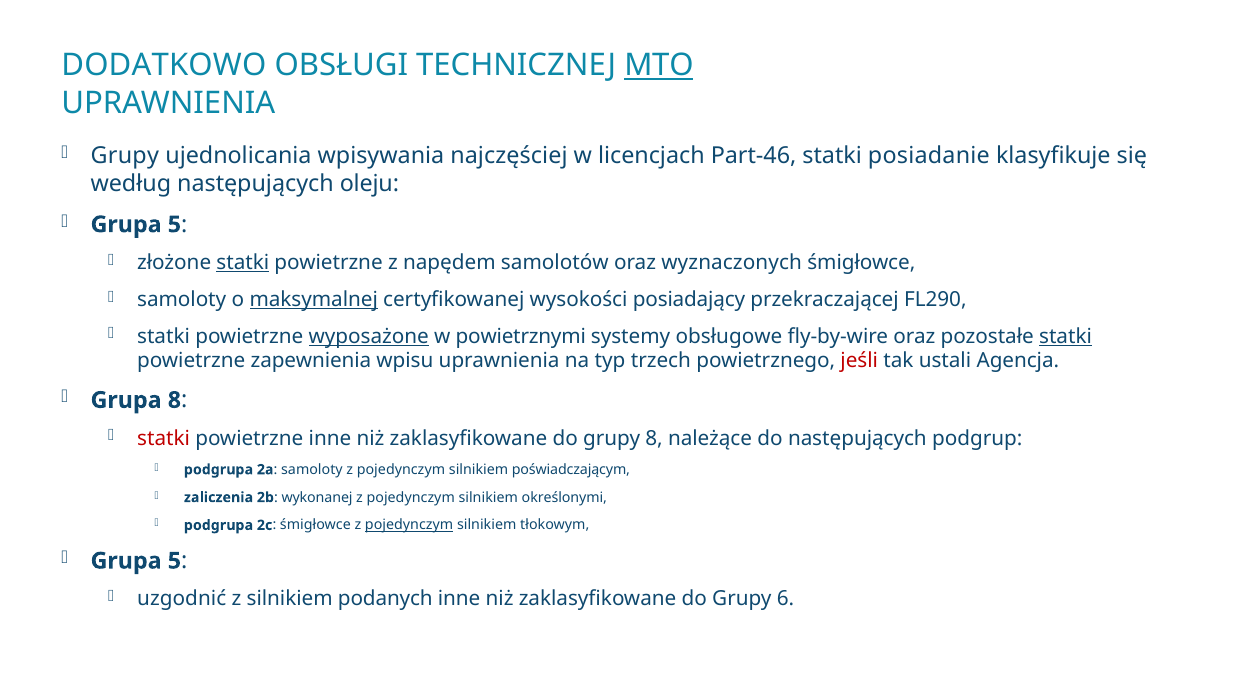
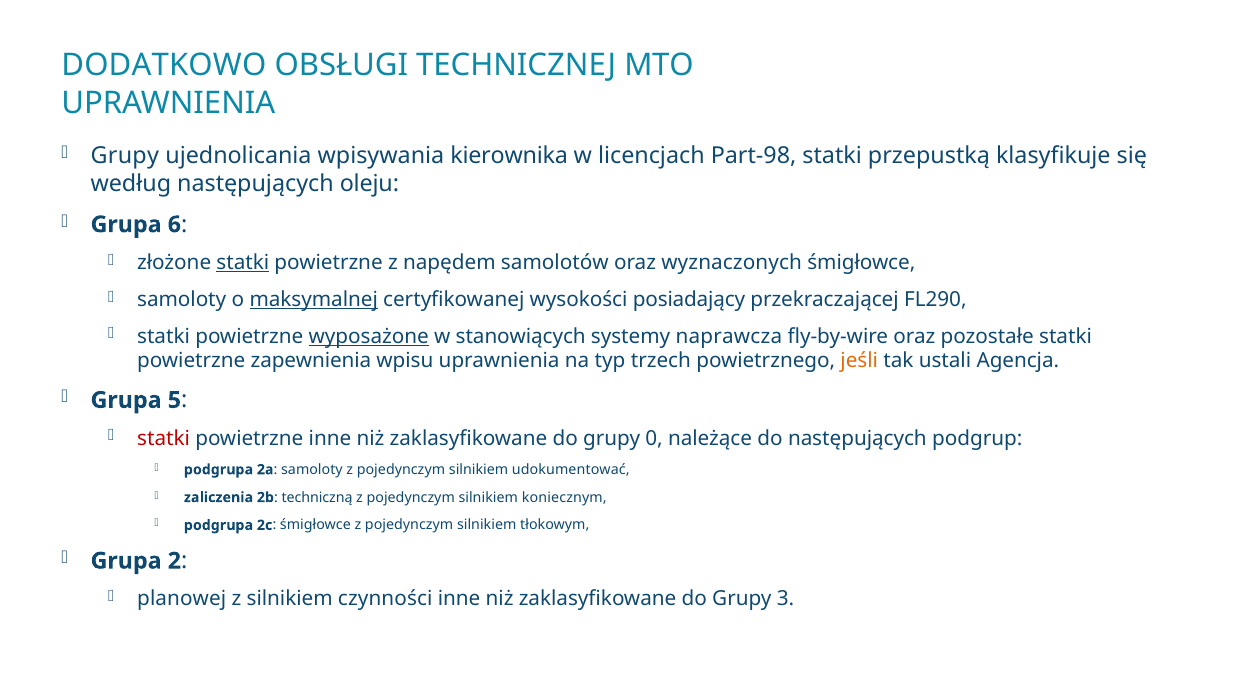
MTO underline: present -> none
najczęściej: najczęściej -> kierownika
Part-46: Part-46 -> Part-98
posiadanie: posiadanie -> przepustką
5 at (174, 224): 5 -> 6
powietrznymi: powietrznymi -> stanowiących
obsługowe: obsługowe -> naprawcza
statki at (1066, 336) underline: present -> none
jeśli colour: red -> orange
Grupa 8: 8 -> 5
grupy 8: 8 -> 0
poświadczającym: poświadczającym -> udokumentować
wykonanej: wykonanej -> techniczną
określonymi: określonymi -> koniecznym
pojedynczym at (409, 525) underline: present -> none
5 at (174, 561): 5 -> 2
uzgodnić: uzgodnić -> planowej
podanych: podanych -> czynności
6: 6 -> 3
